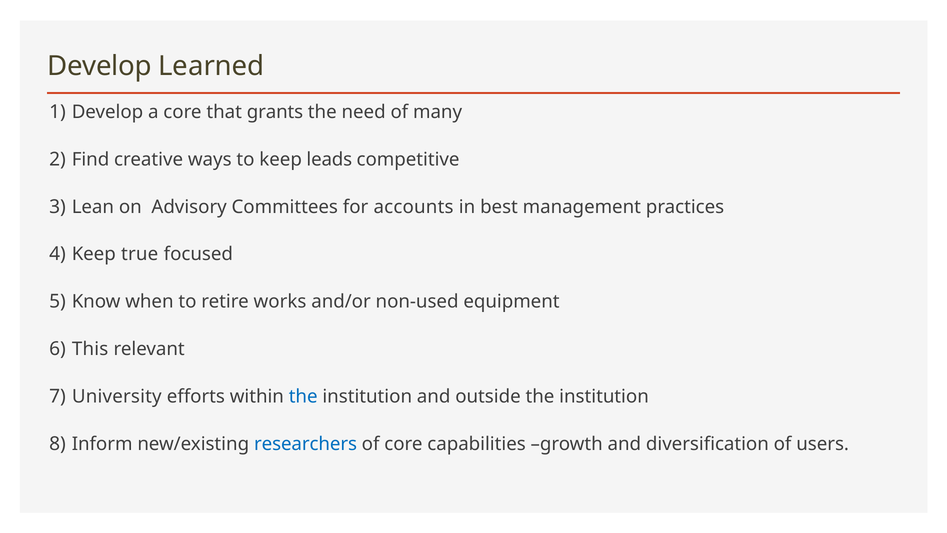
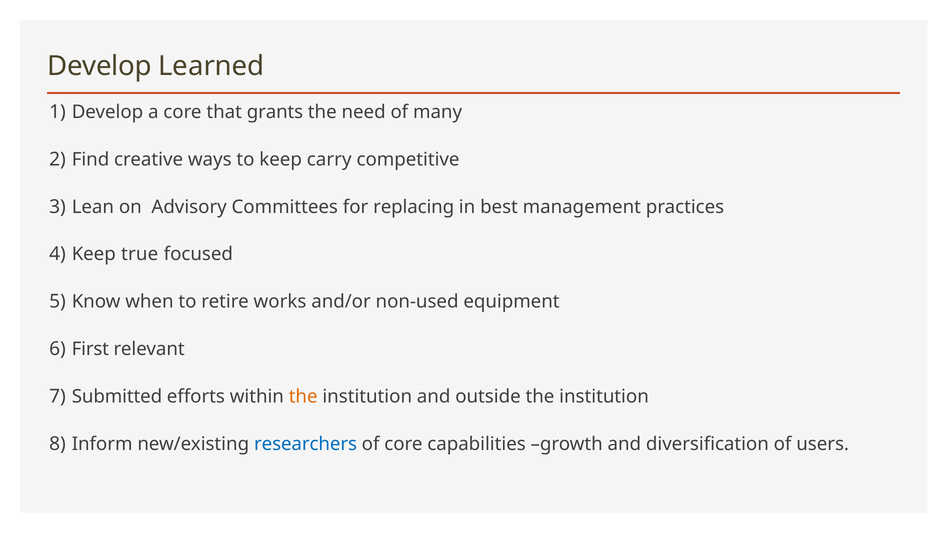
leads: leads -> carry
accounts: accounts -> replacing
This: This -> First
University: University -> Submitted
the at (303, 396) colour: blue -> orange
